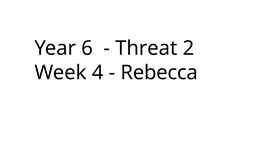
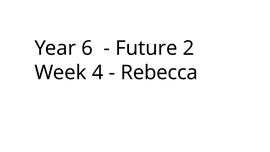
Threat: Threat -> Future
